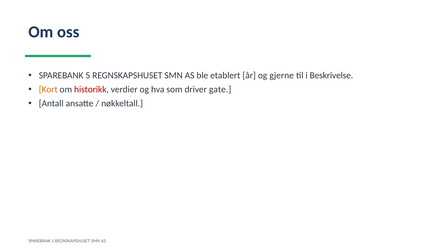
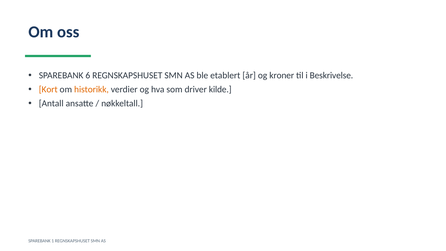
5: 5 -> 6
gjerne: gjerne -> kroner
historikk colour: red -> orange
gate: gate -> kilde
